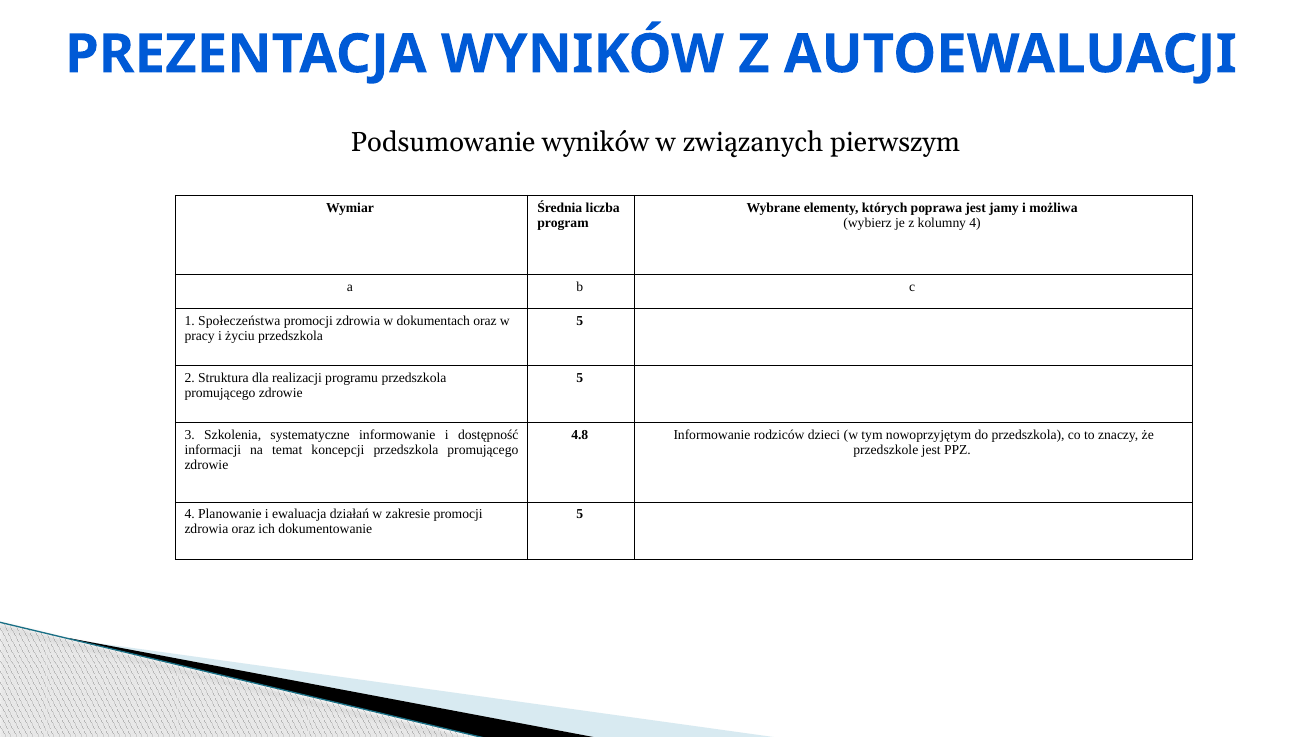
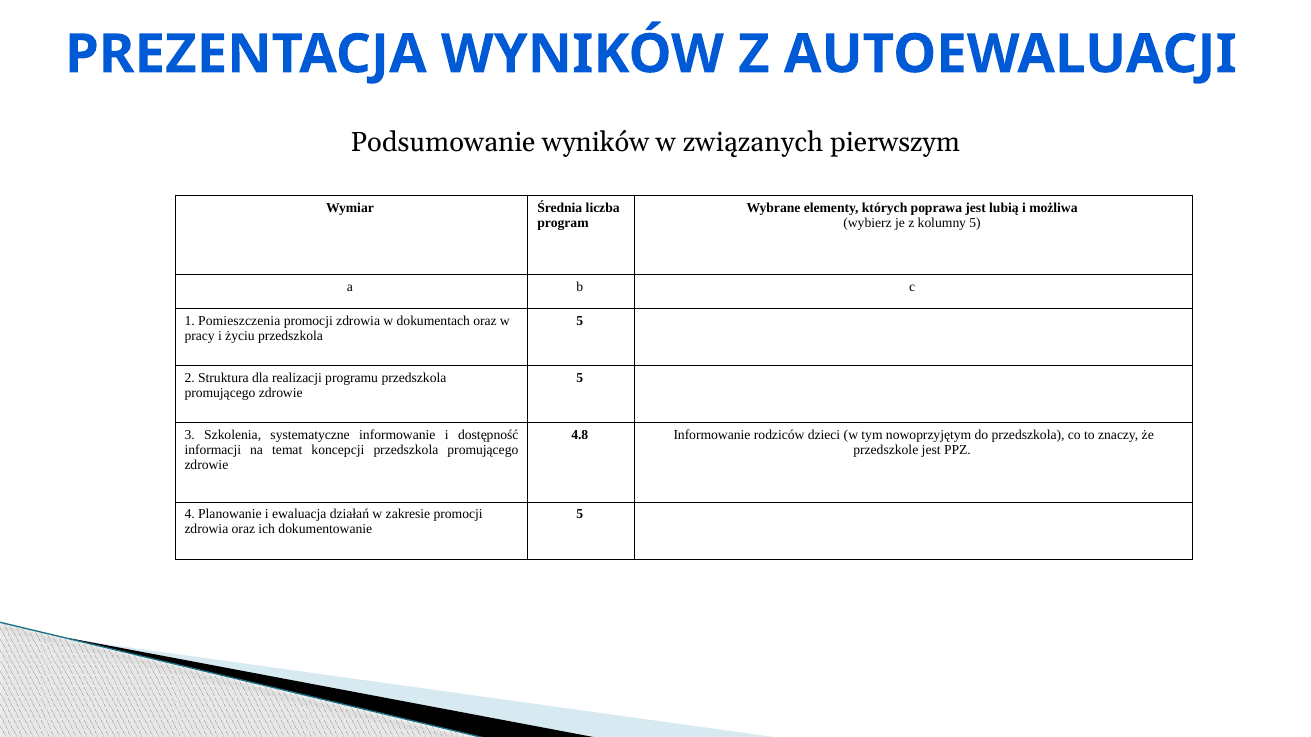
jamy: jamy -> lubią
kolumny 4: 4 -> 5
Społeczeństwa: Społeczeństwa -> Pomieszczenia
